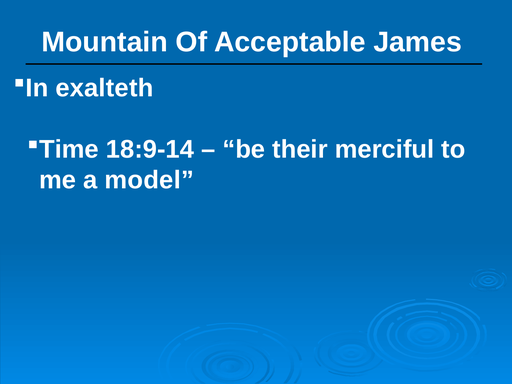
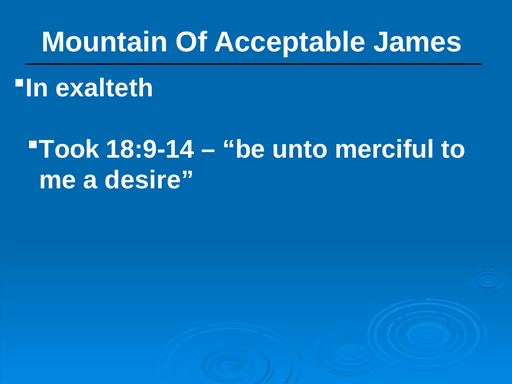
Time: Time -> Took
their: their -> unto
model: model -> desire
